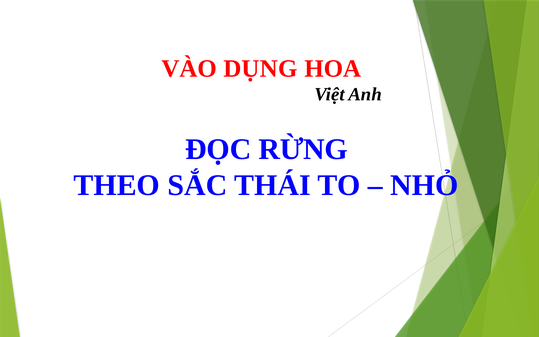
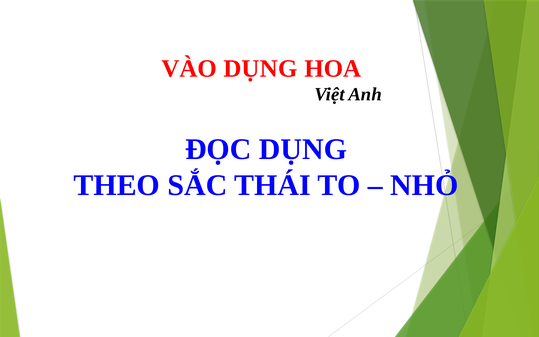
ĐỌC RỪNG: RỪNG -> DỤNG
